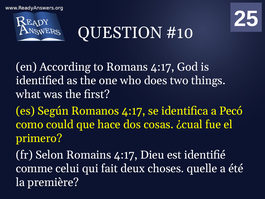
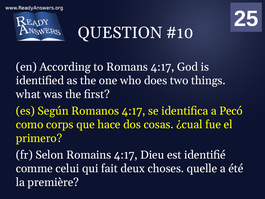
could: could -> corps
